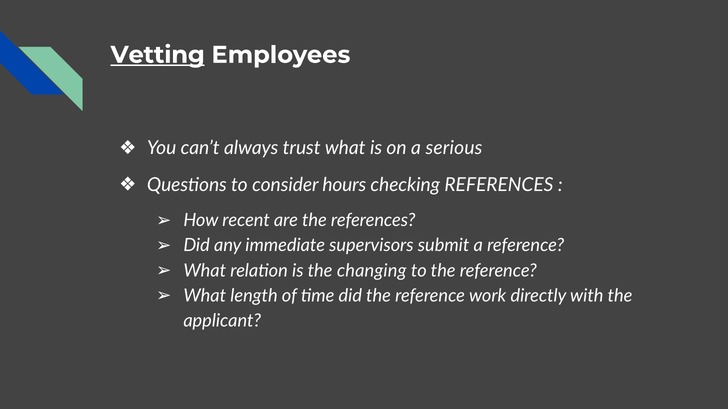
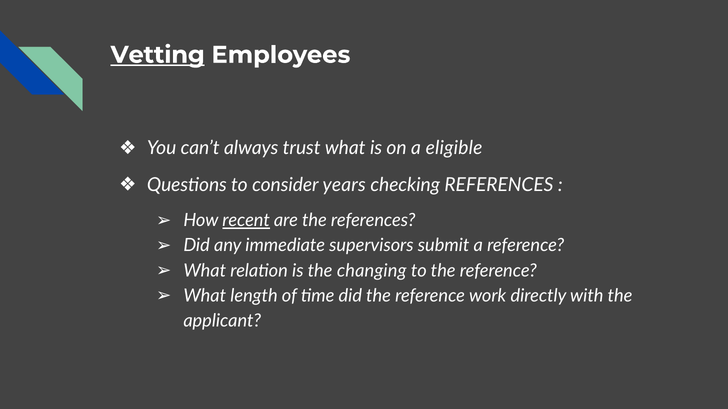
serious: serious -> eligible
hours: hours -> years
recent underline: none -> present
